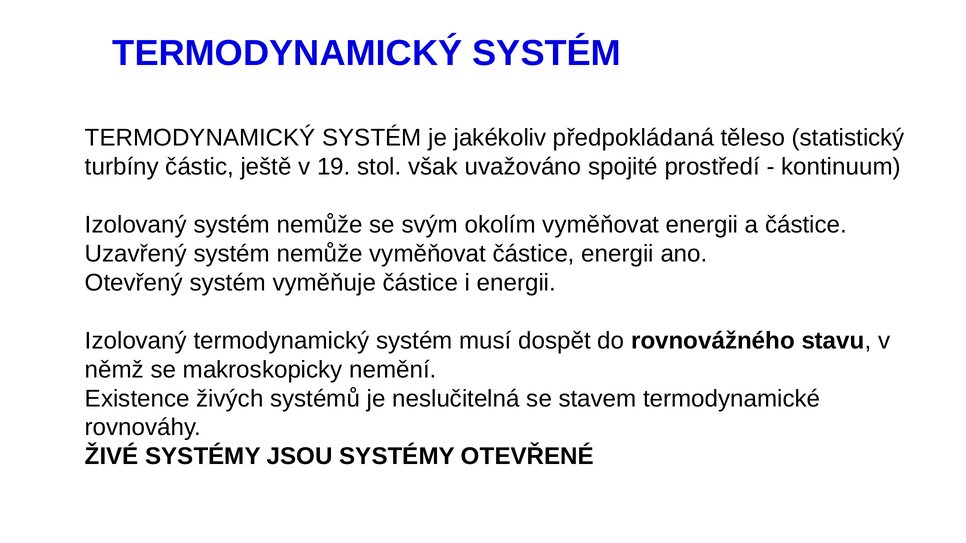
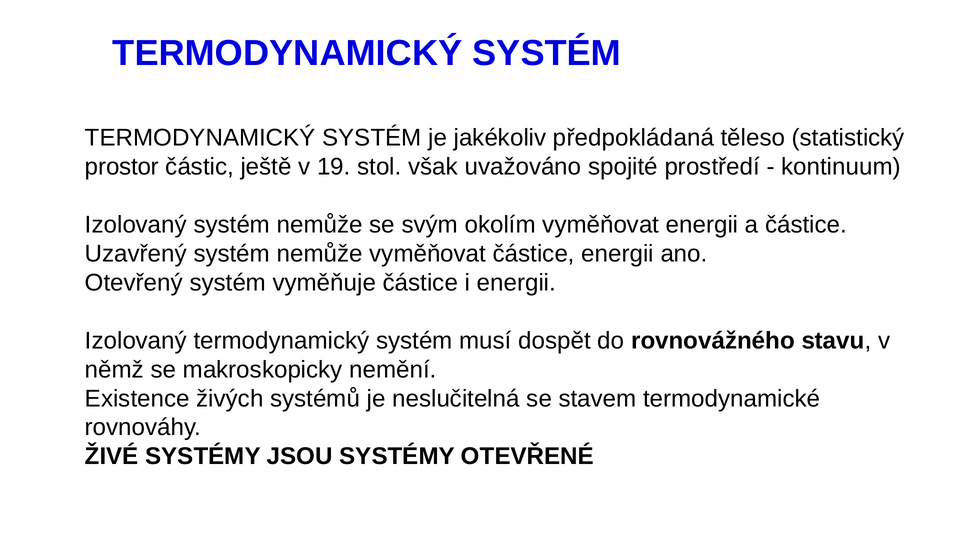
turbíny: turbíny -> prostor
